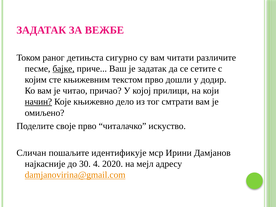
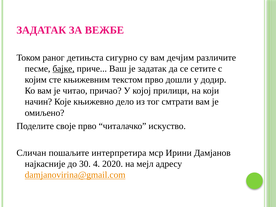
читати: читати -> дечјим
начин underline: present -> none
идентификује: идентификује -> интерпретира
